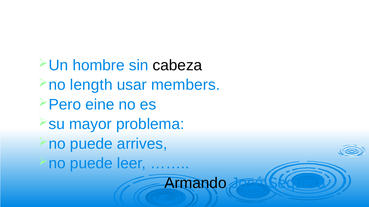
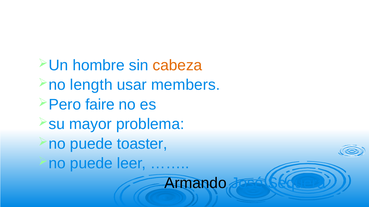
cabeza colour: black -> orange
eine: eine -> faire
arrives: arrives -> toaster
